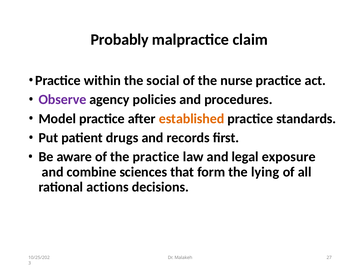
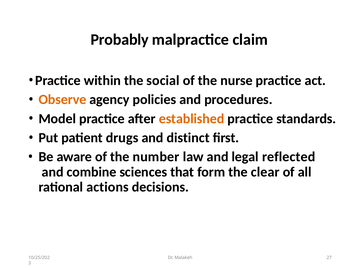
Observe colour: purple -> orange
records: records -> distinct
the practice: practice -> number
exposure: exposure -> reflected
lying: lying -> clear
